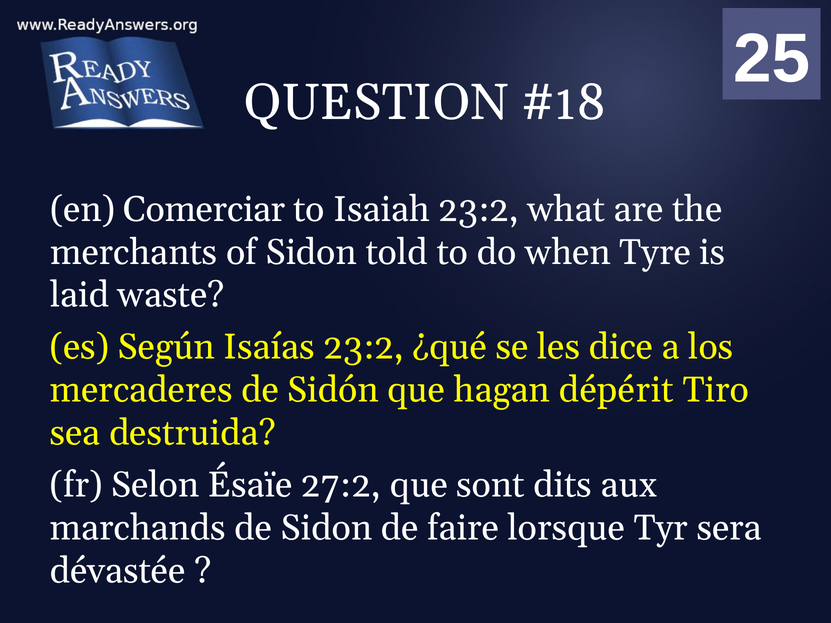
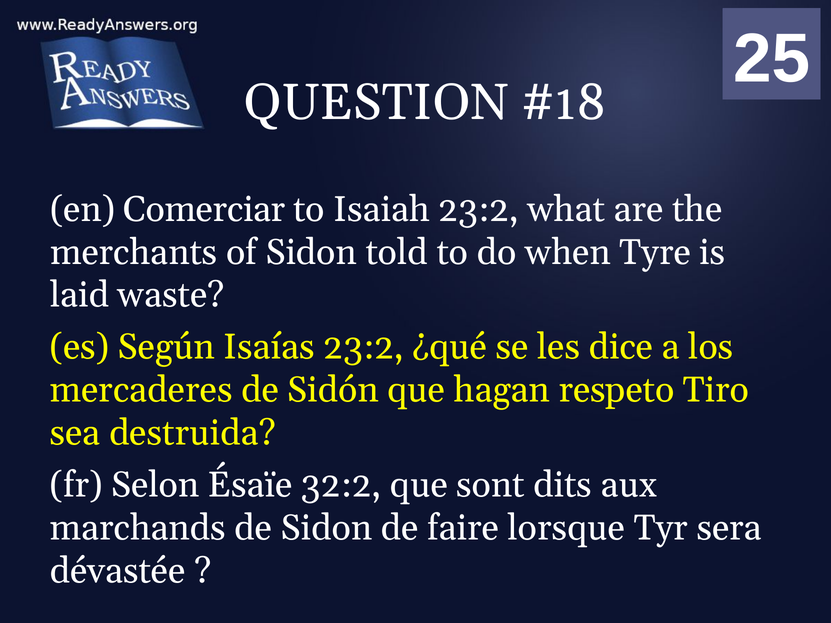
dépérit: dépérit -> respeto
27:2: 27:2 -> 32:2
